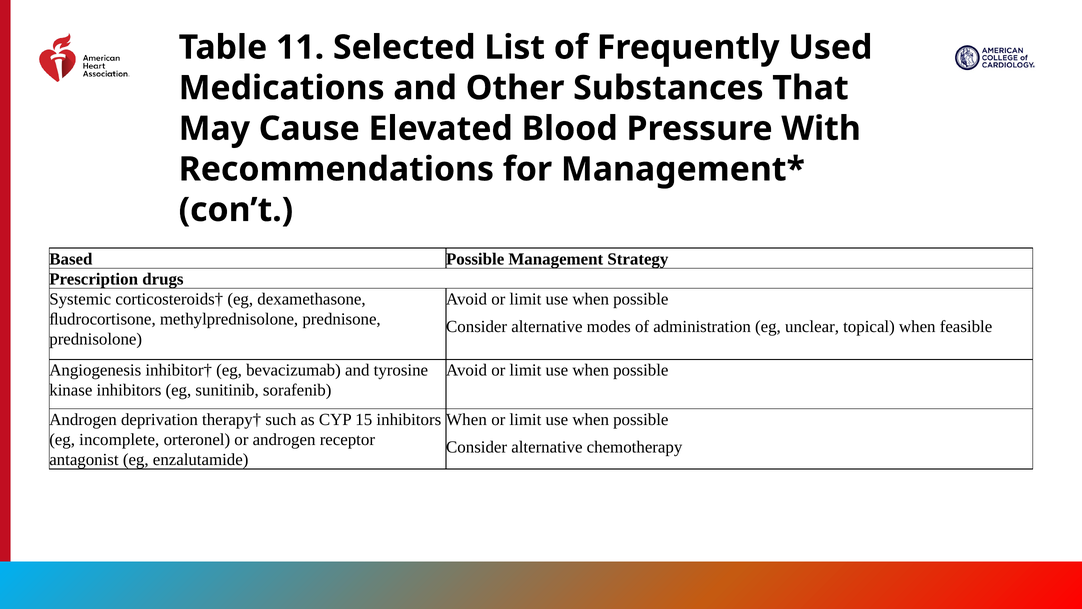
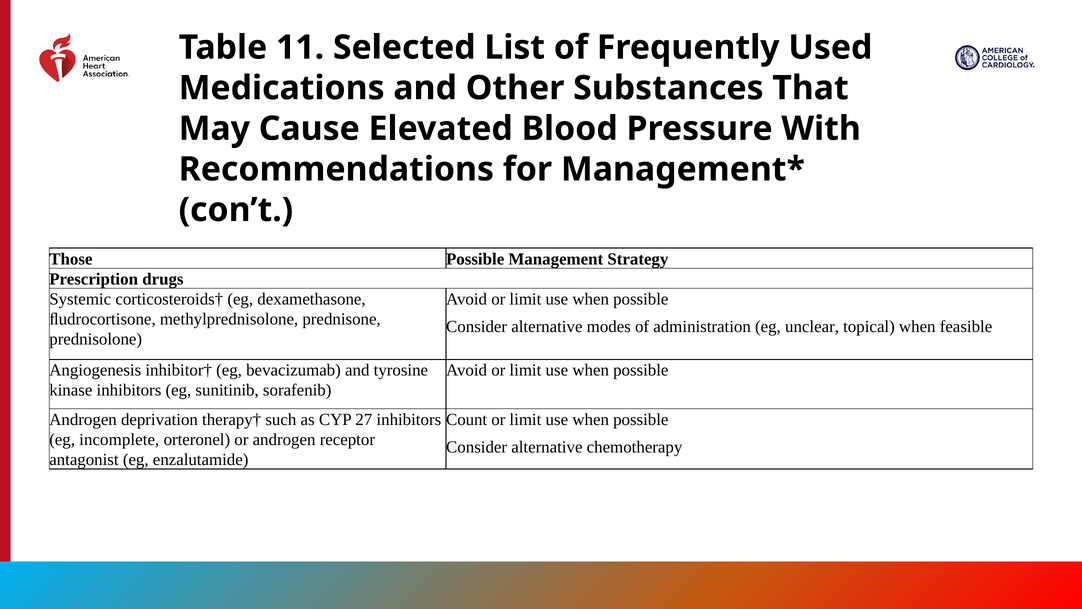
Based: Based -> Those
15: 15 -> 27
When at (466, 419): When -> Count
